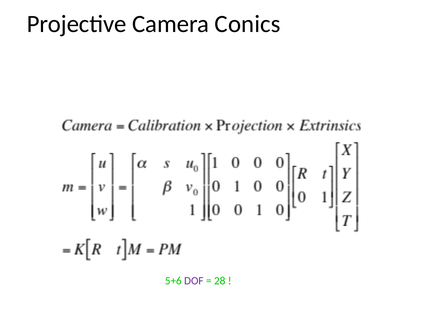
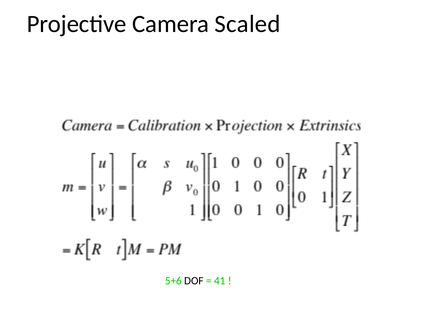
Conics: Conics -> Scaled
DOF colour: purple -> black
28: 28 -> 41
